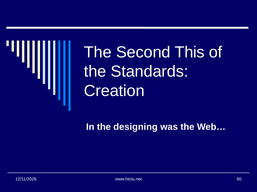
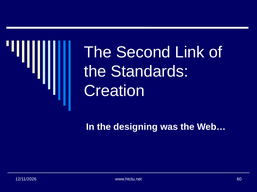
This: This -> Link
